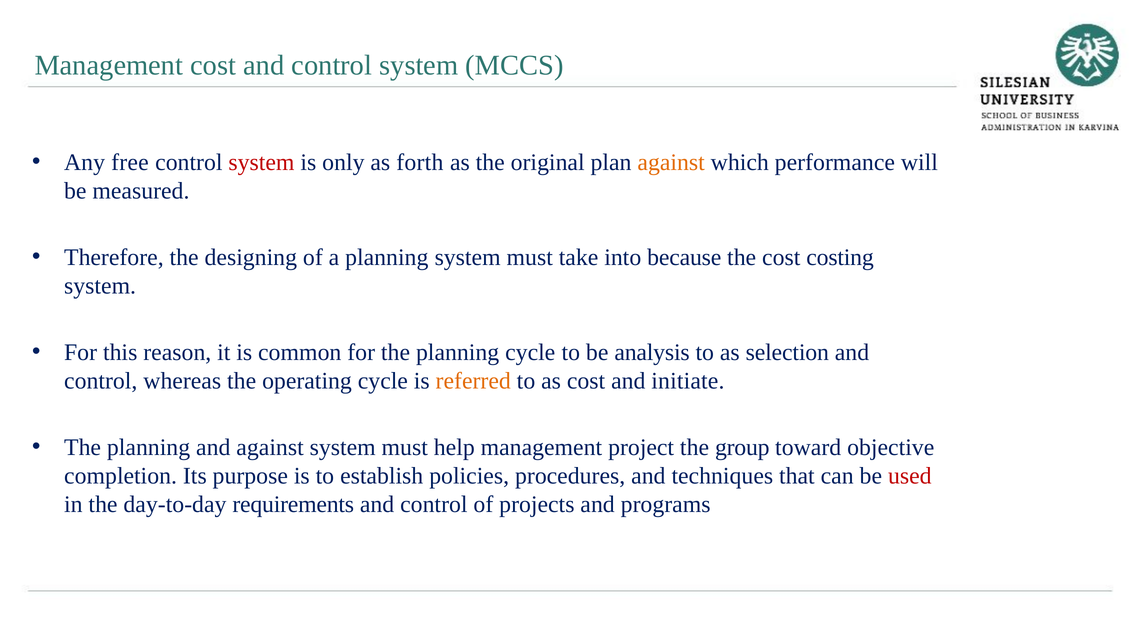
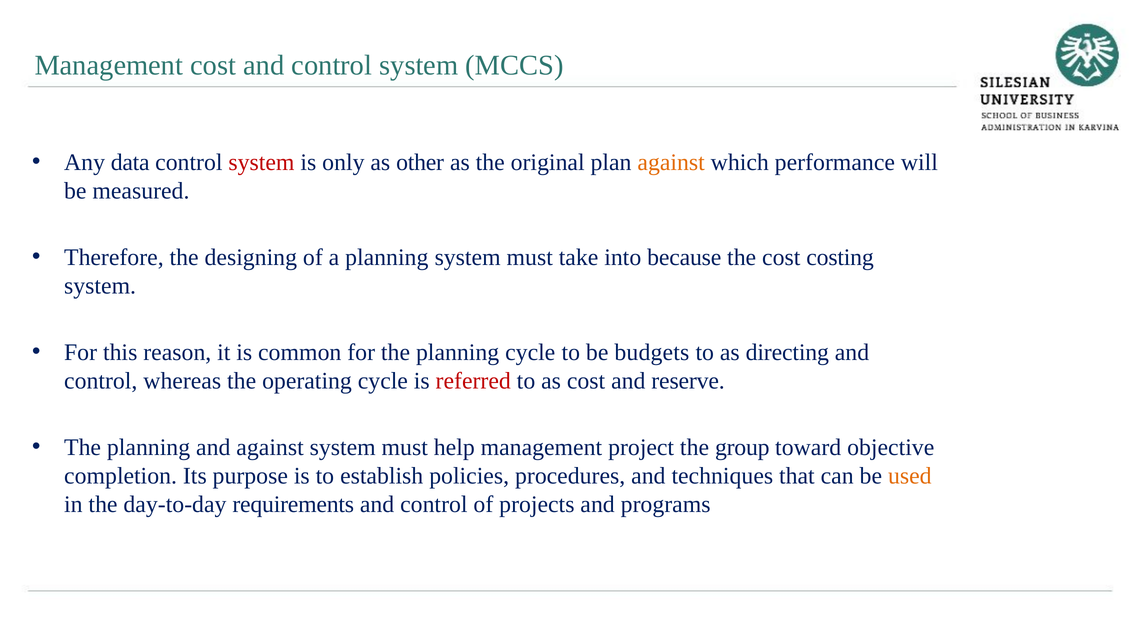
free: free -> data
forth: forth -> other
analysis: analysis -> budgets
selection: selection -> directing
referred colour: orange -> red
initiate: initiate -> reserve
used colour: red -> orange
